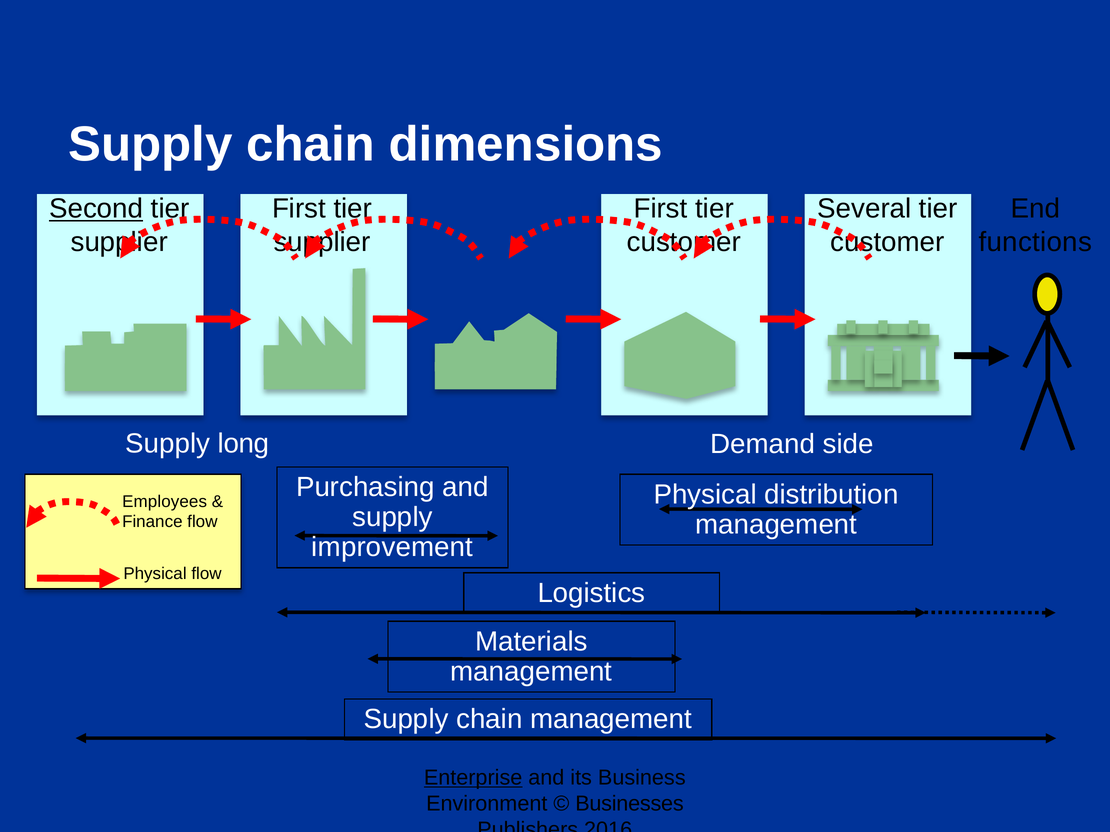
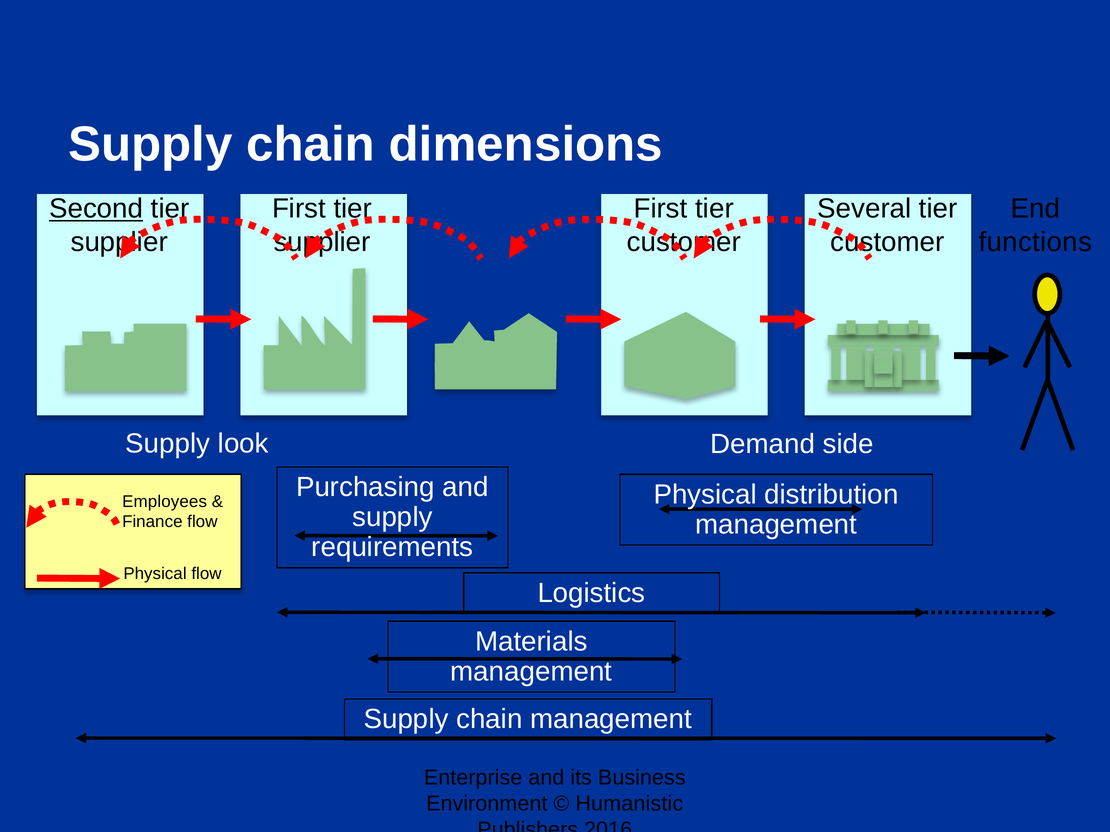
long: long -> look
improvement: improvement -> requirements
Enterprise underline: present -> none
Businesses: Businesses -> Humanistic
